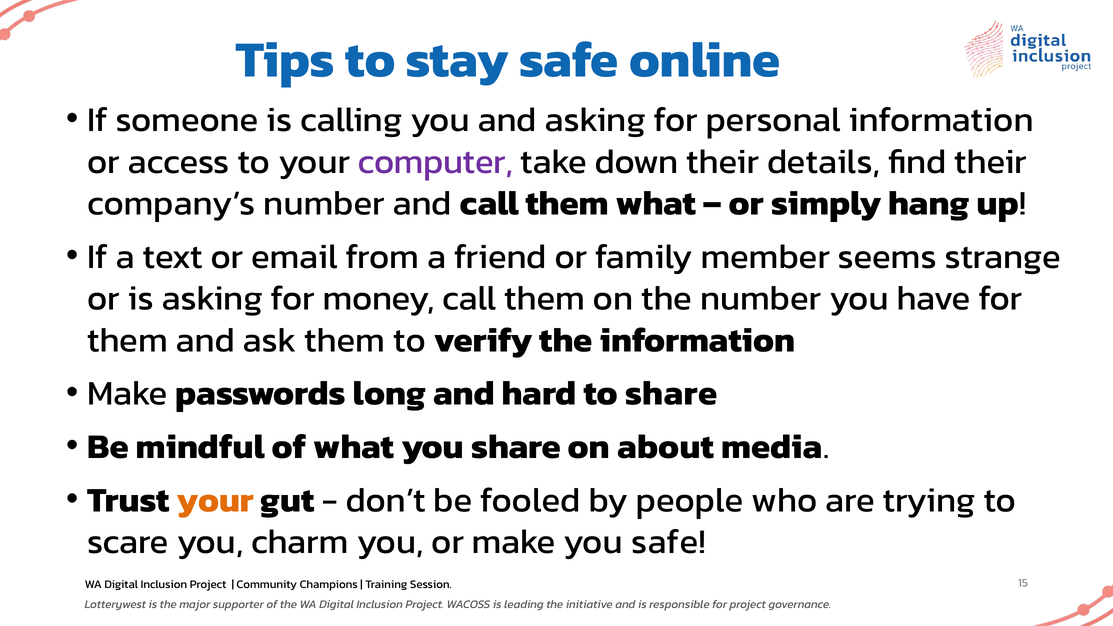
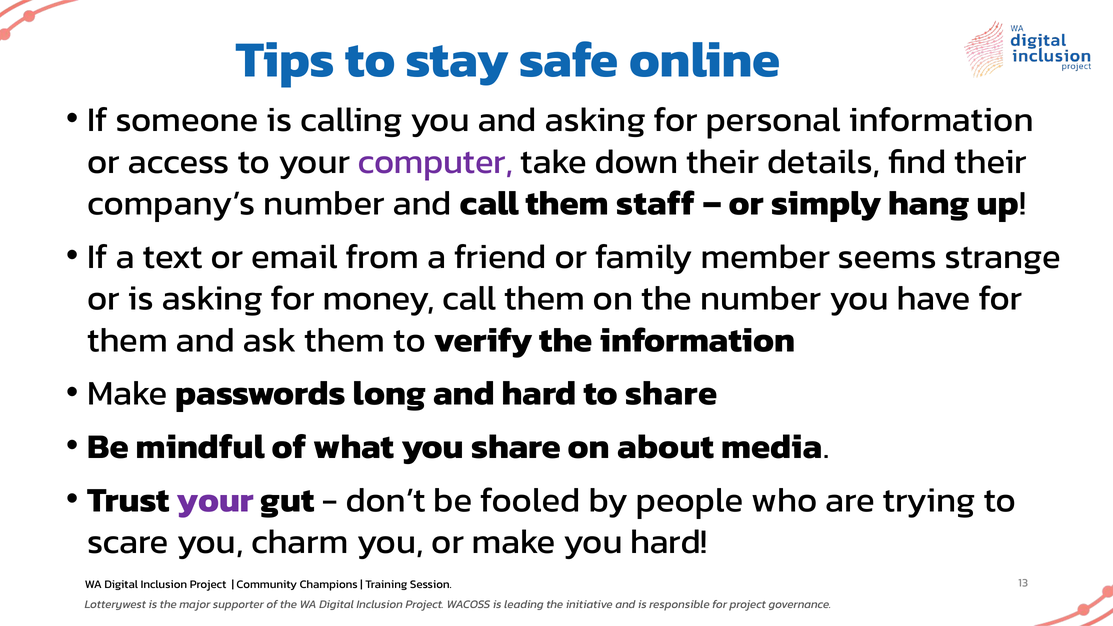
them what: what -> staff
your at (215, 500) colour: orange -> purple
you safe: safe -> hard
15: 15 -> 13
